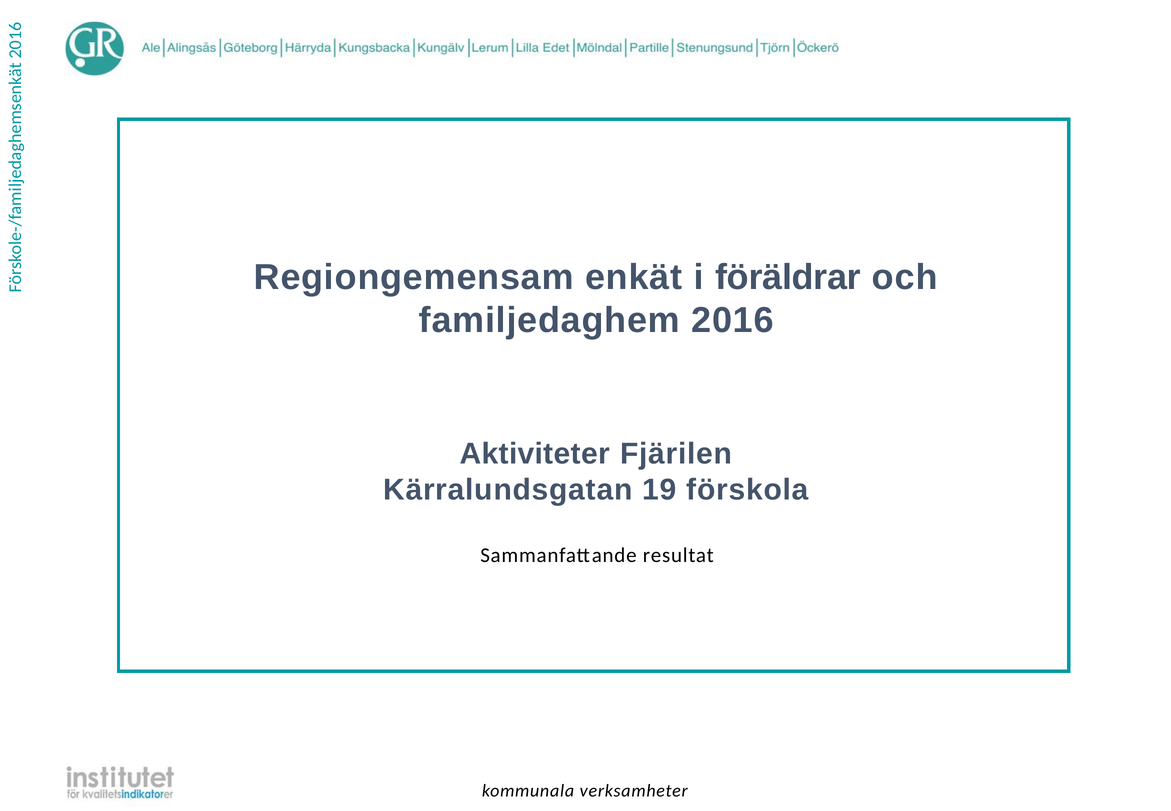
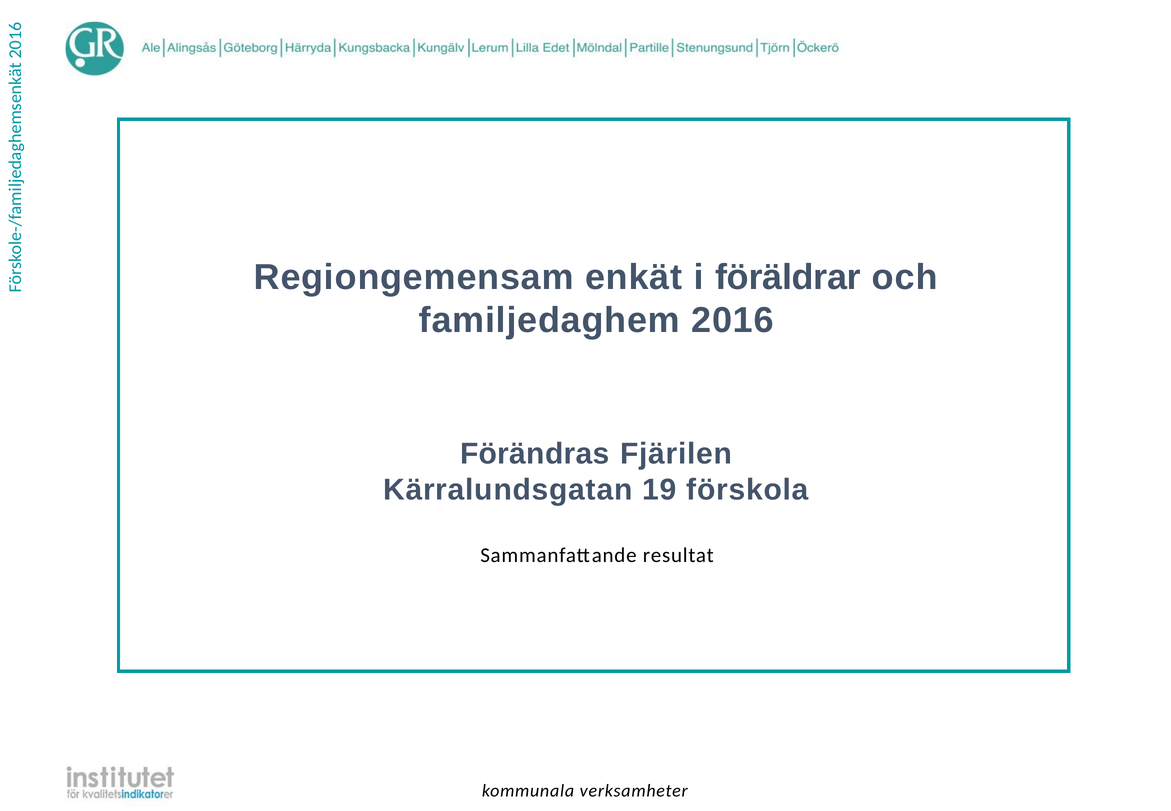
Aktiviteter: Aktiviteter -> Förändras
